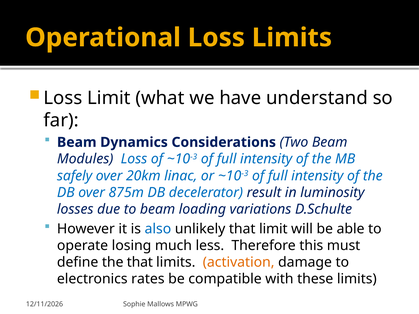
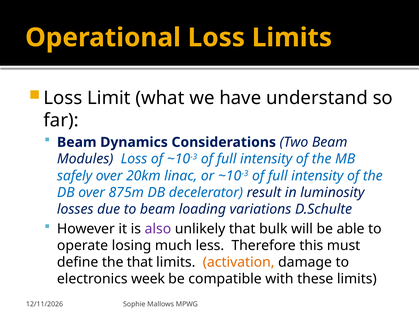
also colour: blue -> purple
that limit: limit -> bulk
rates: rates -> week
